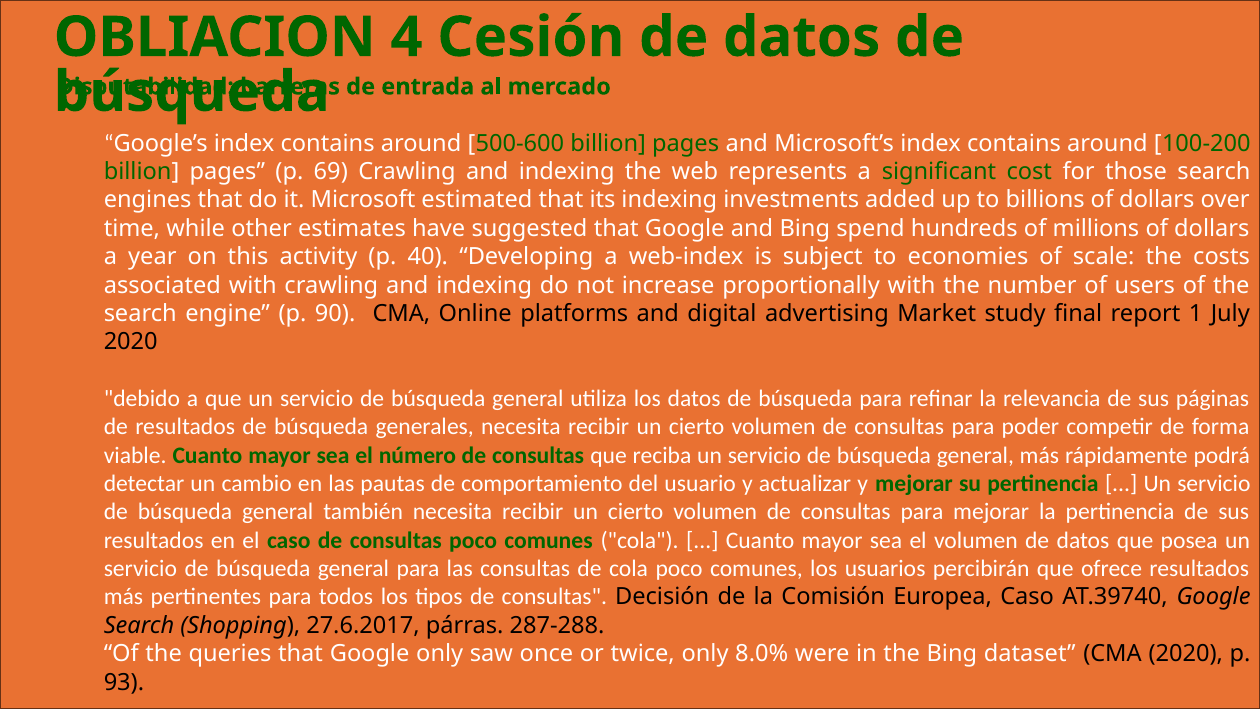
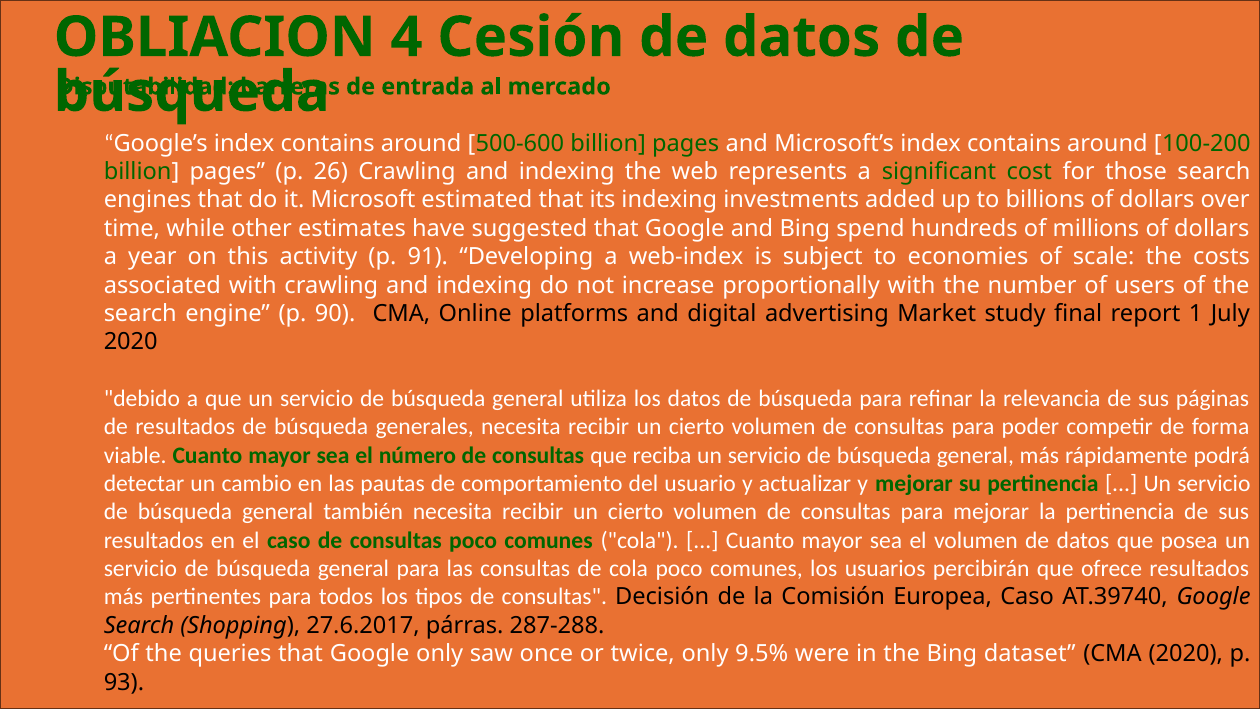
69: 69 -> 26
40: 40 -> 91
8.0%: 8.0% -> 9.5%
